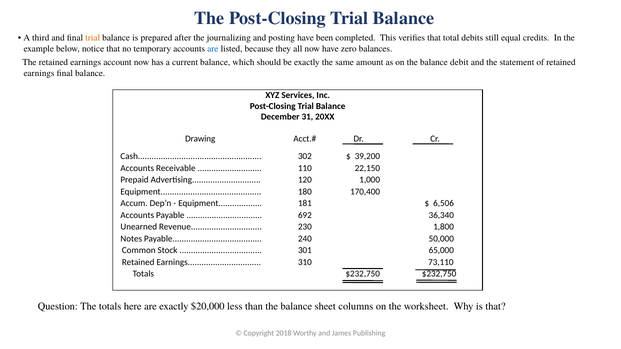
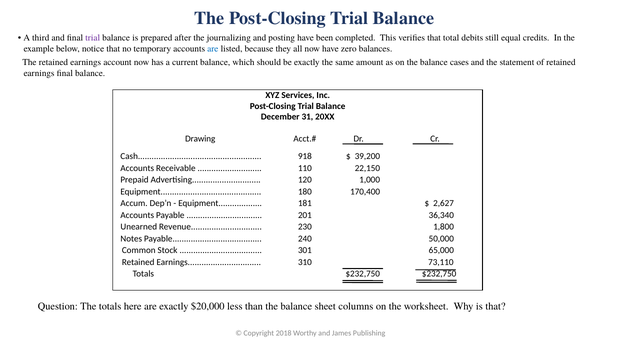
trial at (93, 38) colour: orange -> purple
debit: debit -> cases
302: 302 -> 918
6,506: 6,506 -> 2,627
692: 692 -> 201
